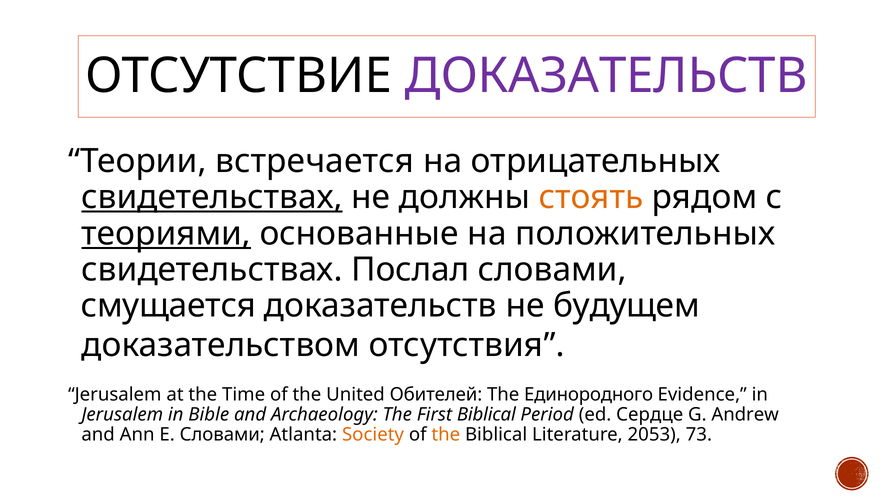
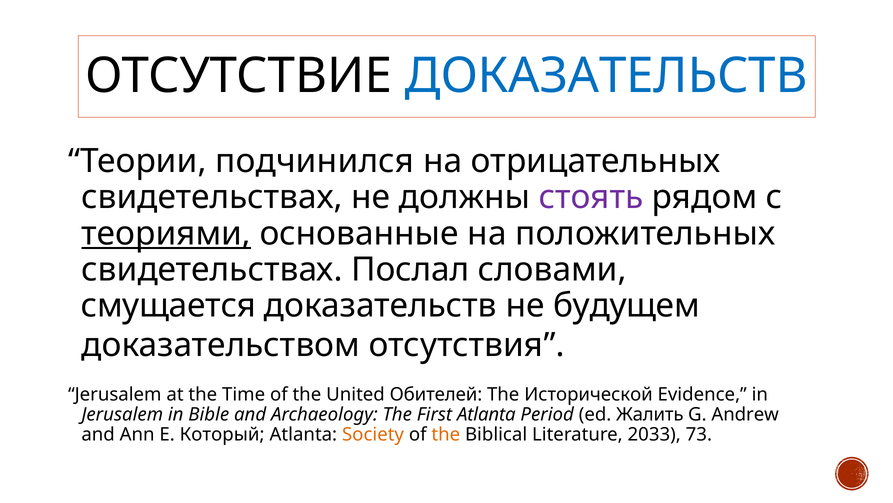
ДОКАЗАТЕЛЬСТВ at (606, 76) colour: purple -> blue
встречается: встречается -> подчинился
свидетельствах at (212, 197) underline: present -> none
стоять colour: orange -> purple
Единородного: Единородного -> Исторической
First Biblical: Biblical -> Atlanta
Сердце: Сердце -> Жалить
E Словами: Словами -> Который
2053: 2053 -> 2033
